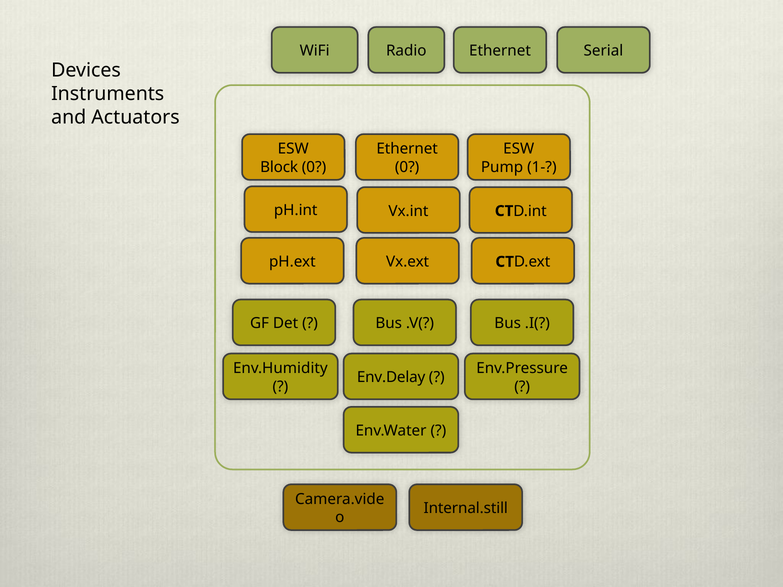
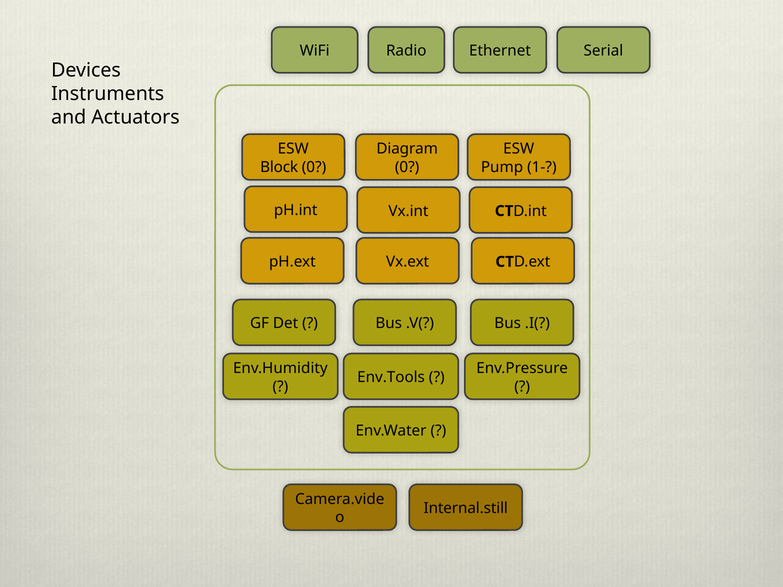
Ethernet at (407, 149): Ethernet -> Diagram
Env.Delay: Env.Delay -> Env.Tools
